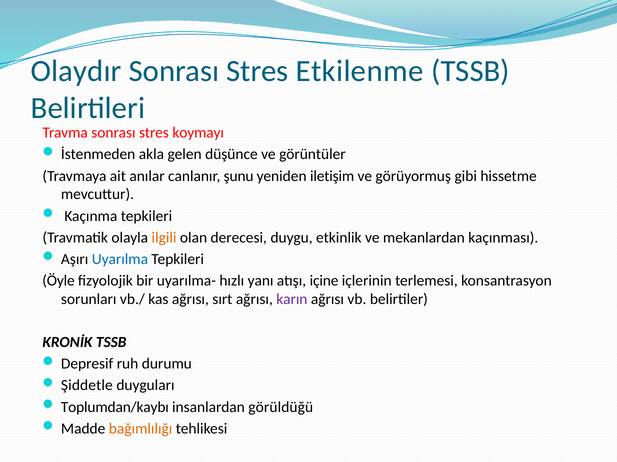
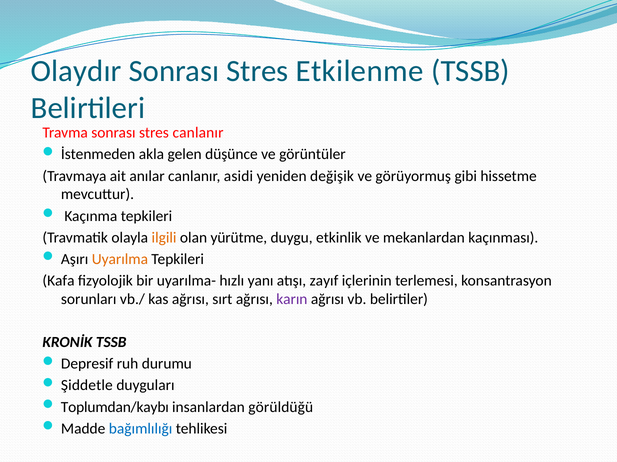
stres koymayı: koymayı -> canlanır
şunu: şunu -> asidi
iletişim: iletişim -> değişik
derecesi: derecesi -> yürütme
Uyarılma colour: blue -> orange
Öyle: Öyle -> Kafa
içine: içine -> zayıf
bağımlılığı colour: orange -> blue
